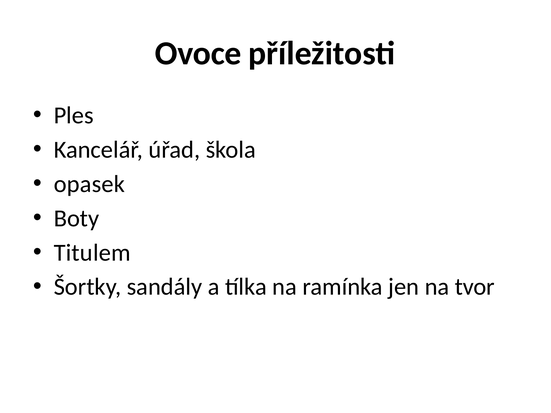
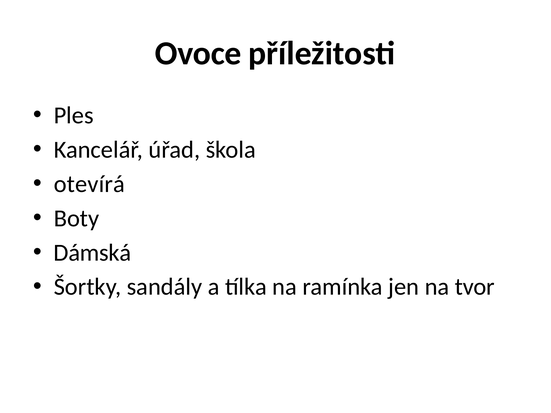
opasek: opasek -> otevírá
Titulem: Titulem -> Dámská
